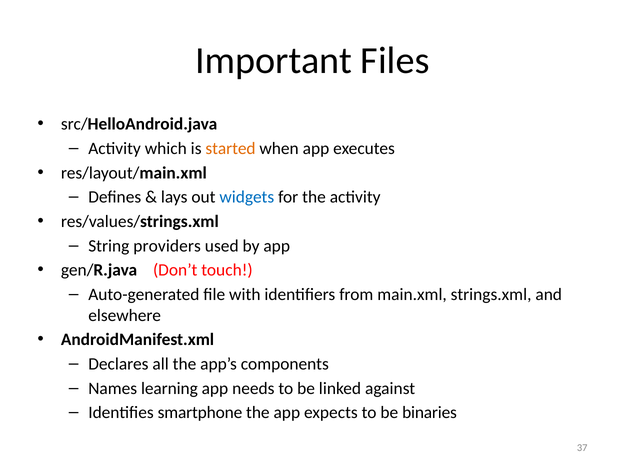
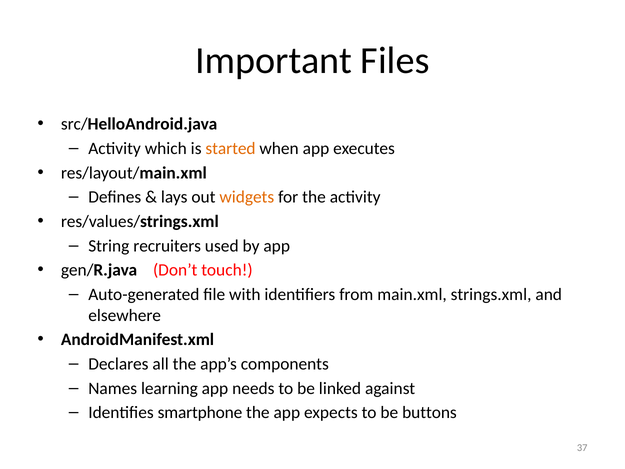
widgets colour: blue -> orange
providers: providers -> recruiters
binaries: binaries -> buttons
